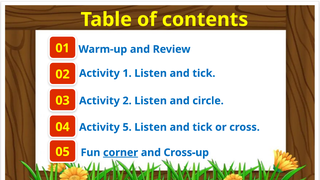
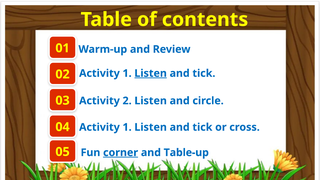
Listen at (151, 73) underline: none -> present
5 at (127, 127): 5 -> 1
Cross-up: Cross-up -> Table-up
